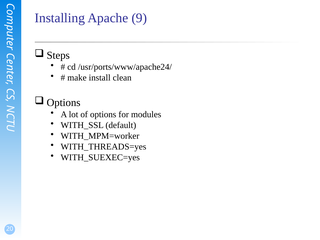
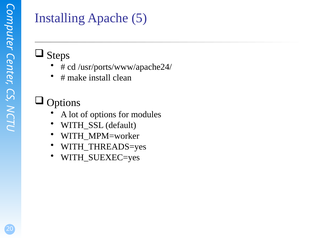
9: 9 -> 5
